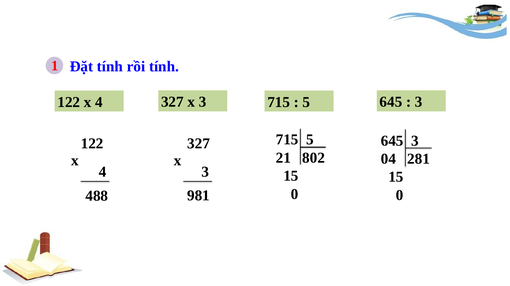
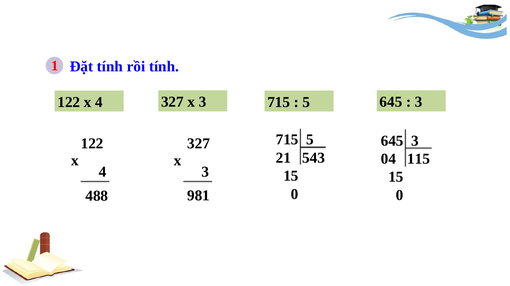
802: 802 -> 543
281: 281 -> 115
